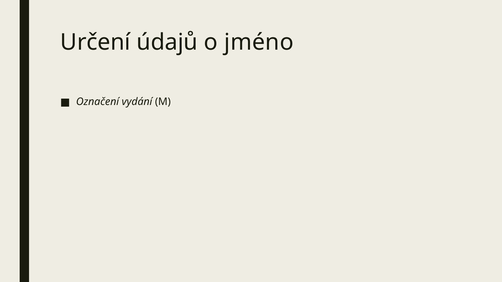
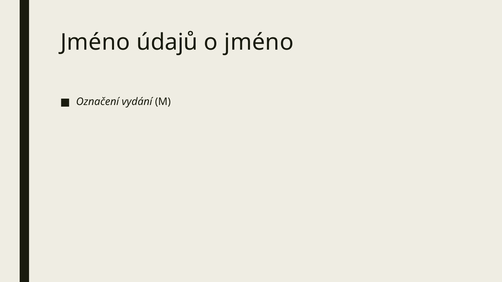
Určení at (95, 42): Určení -> Jméno
